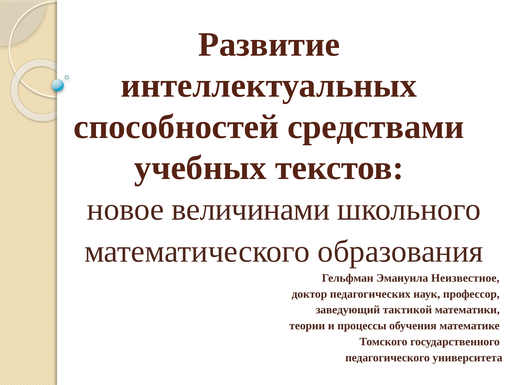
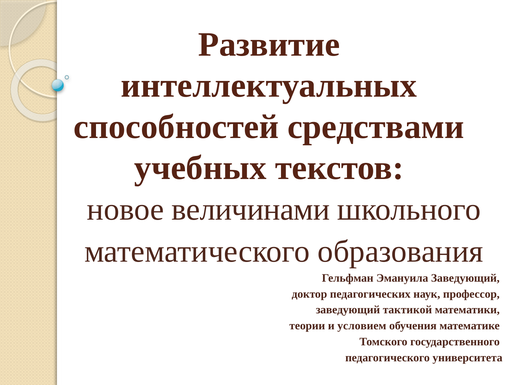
Эмануила Неизвестное: Неизвестное -> Заведующий
процессы: процессы -> условием
